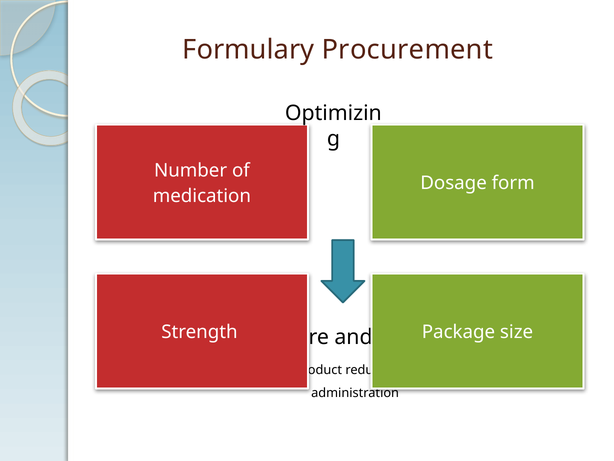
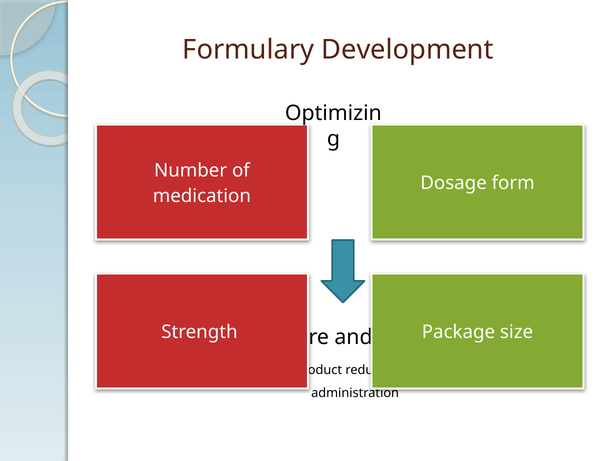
Procurement: Procurement -> Development
